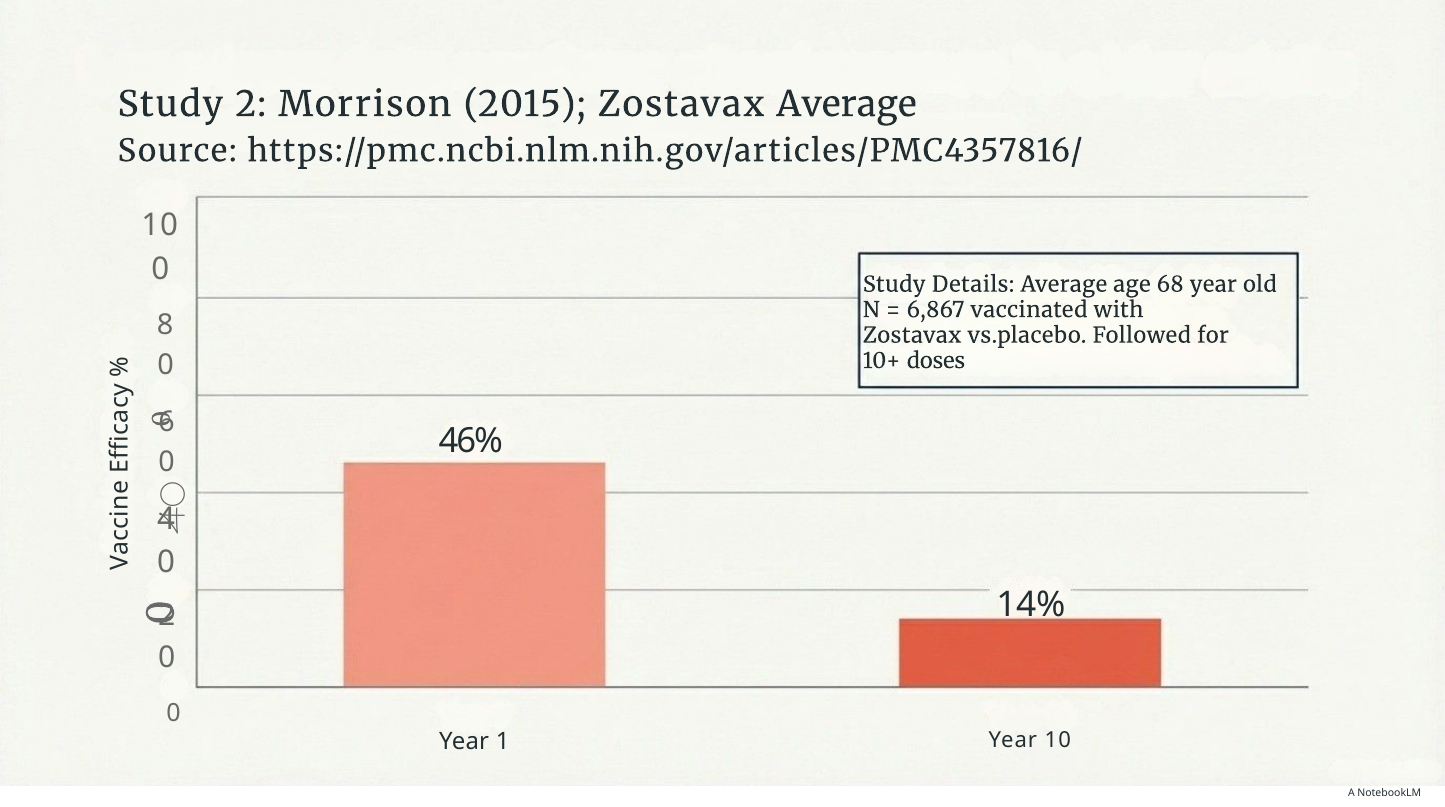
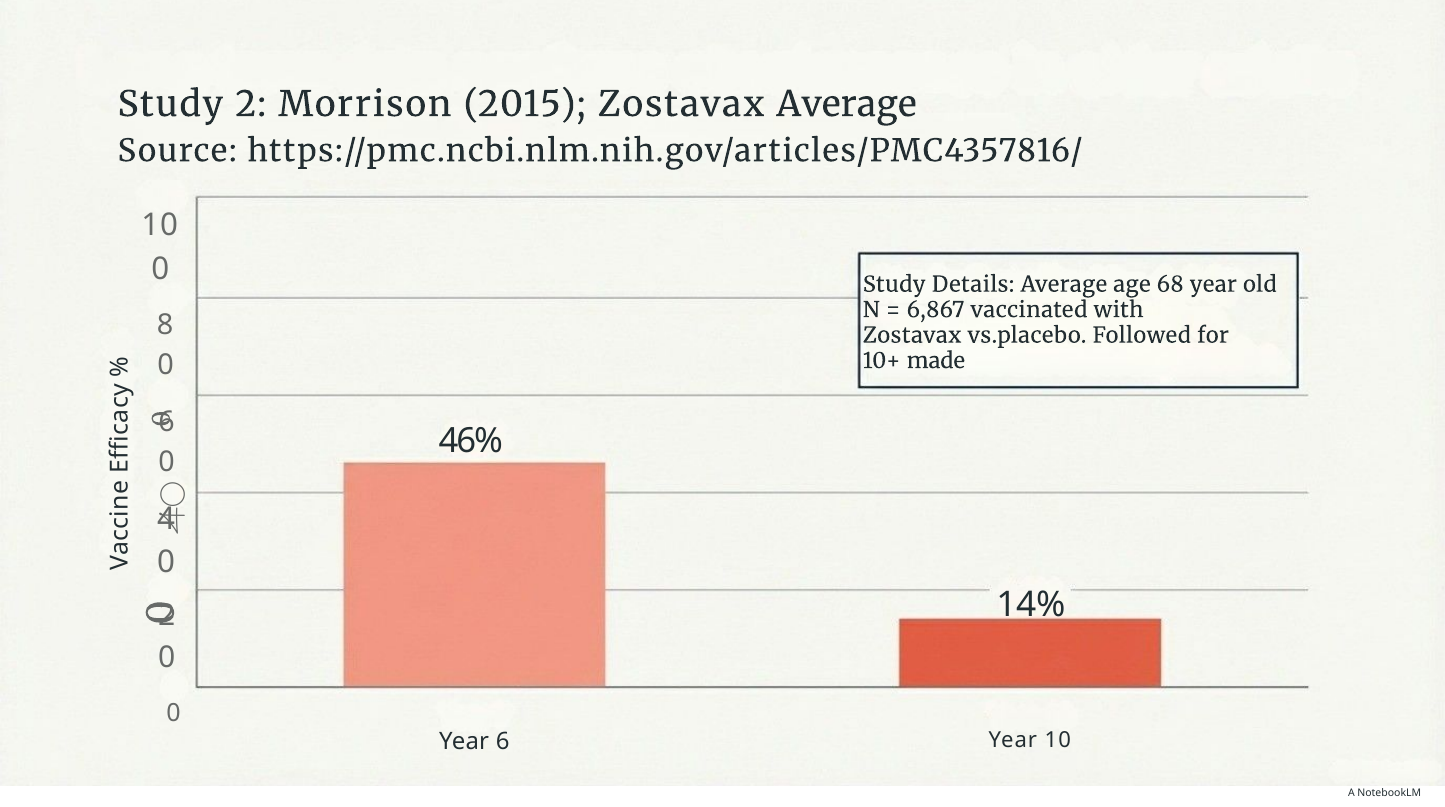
doses: doses -> made
Year 1: 1 -> 6
